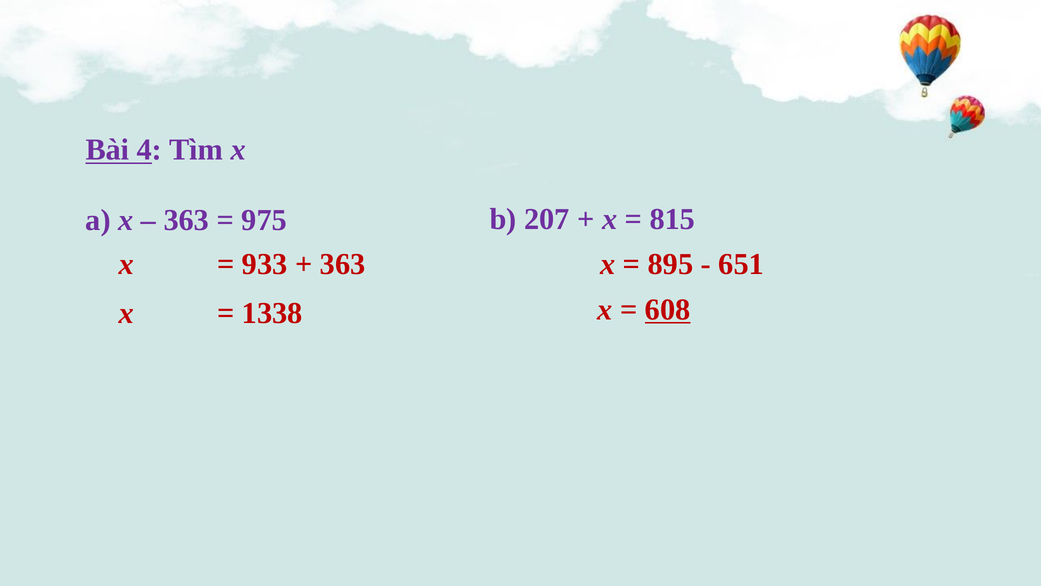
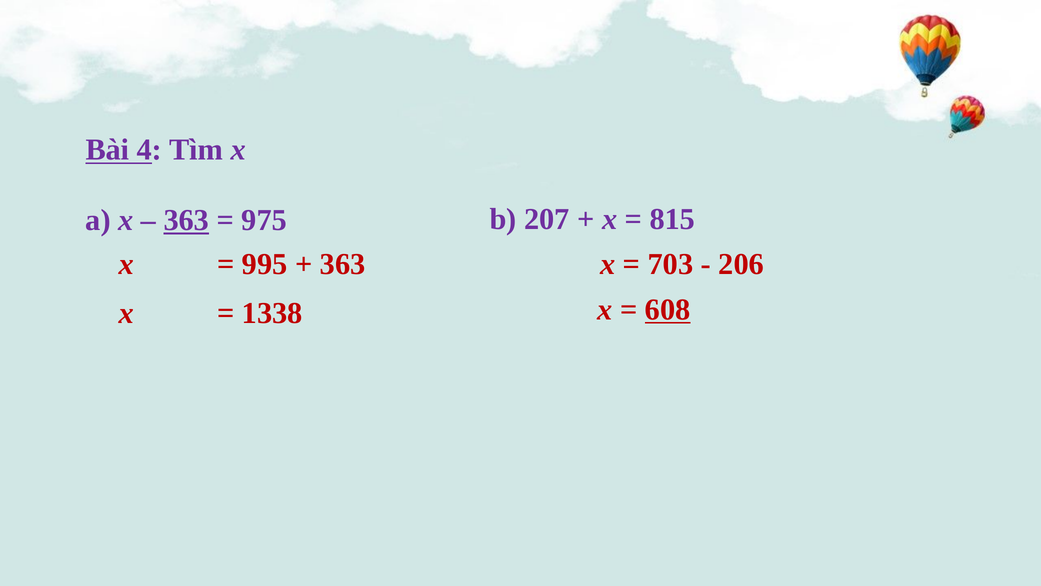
363 at (186, 220) underline: none -> present
895: 895 -> 703
651: 651 -> 206
933: 933 -> 995
